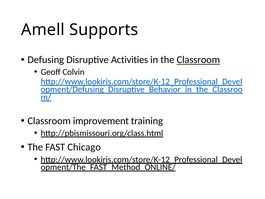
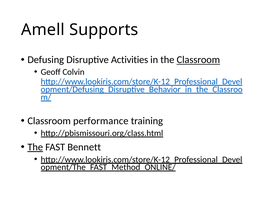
improvement: improvement -> performance
The at (35, 147) underline: none -> present
Chicago: Chicago -> Bennett
